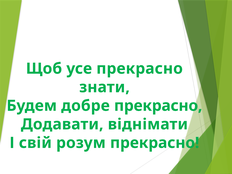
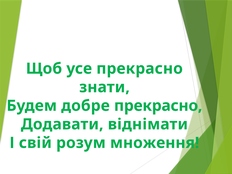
розум прекрасно: прекрасно -> множення
